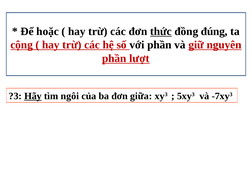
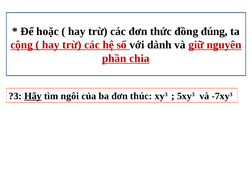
thức underline: present -> none
với phần: phần -> dành
lượt: lượt -> chia
giữa: giữa -> thúc
